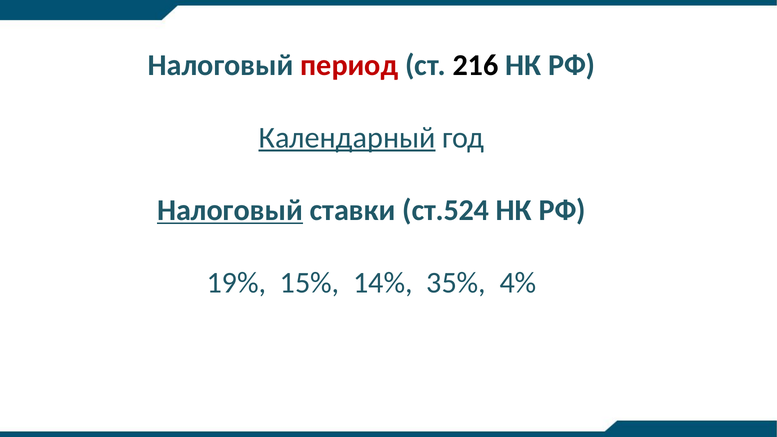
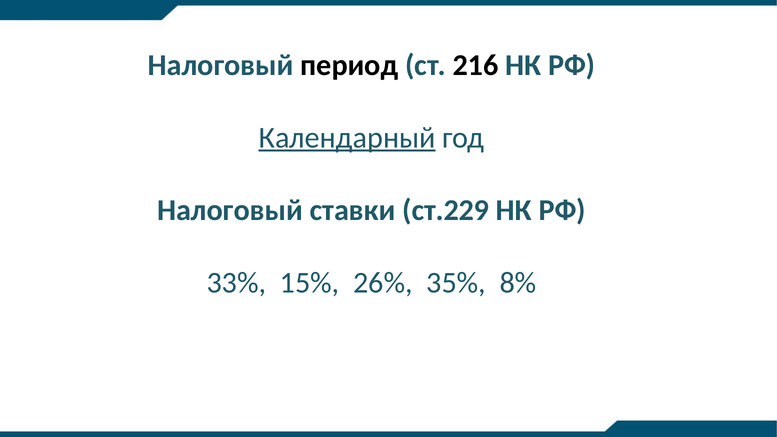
период colour: red -> black
Налоговый at (230, 210) underline: present -> none
ст.524: ст.524 -> ст.229
19%: 19% -> 33%
14%: 14% -> 26%
4%: 4% -> 8%
